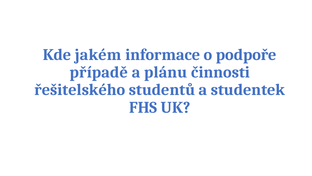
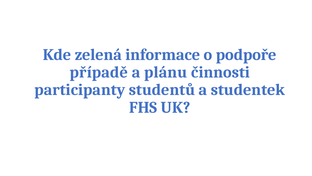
jakém: jakém -> zelená
řešitelského: řešitelského -> participanty
